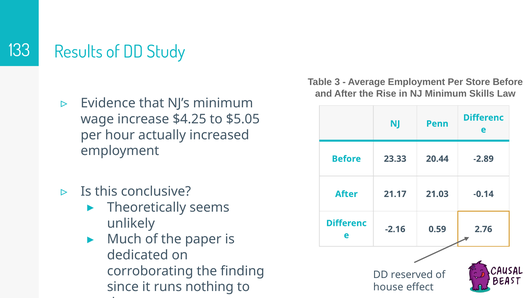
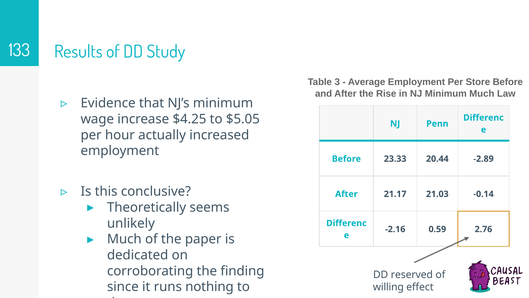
Minimum Skills: Skills -> Much
house: house -> willing
